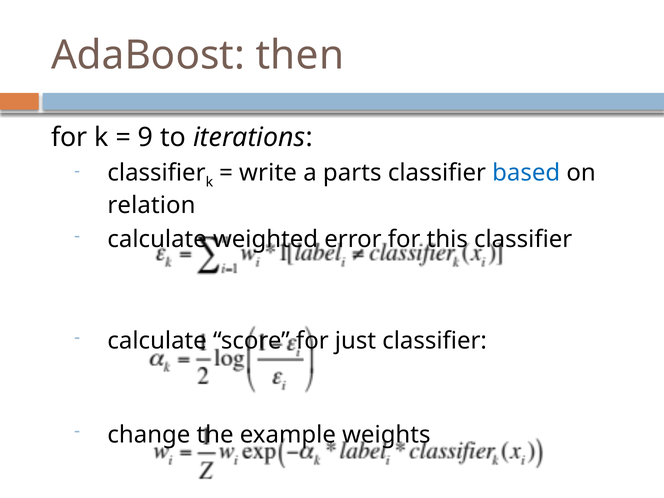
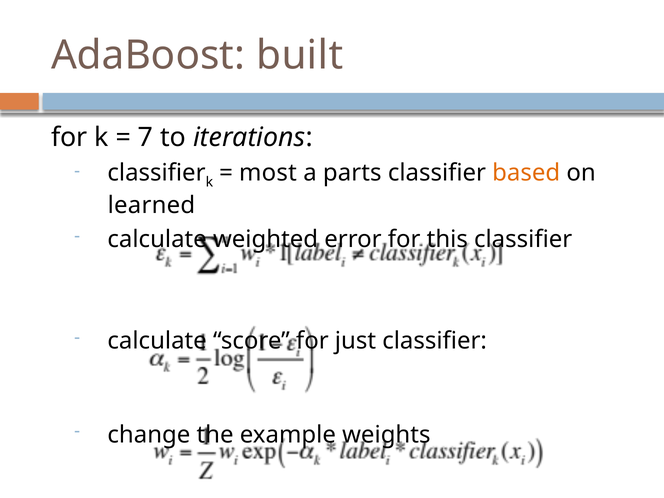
then: then -> built
9: 9 -> 7
write: write -> most
based colour: blue -> orange
relation: relation -> learned
